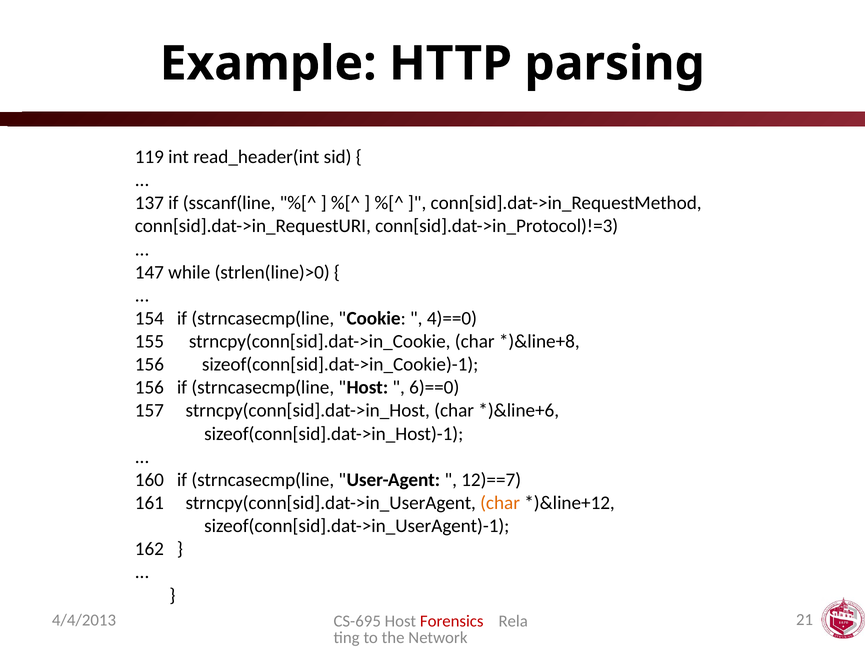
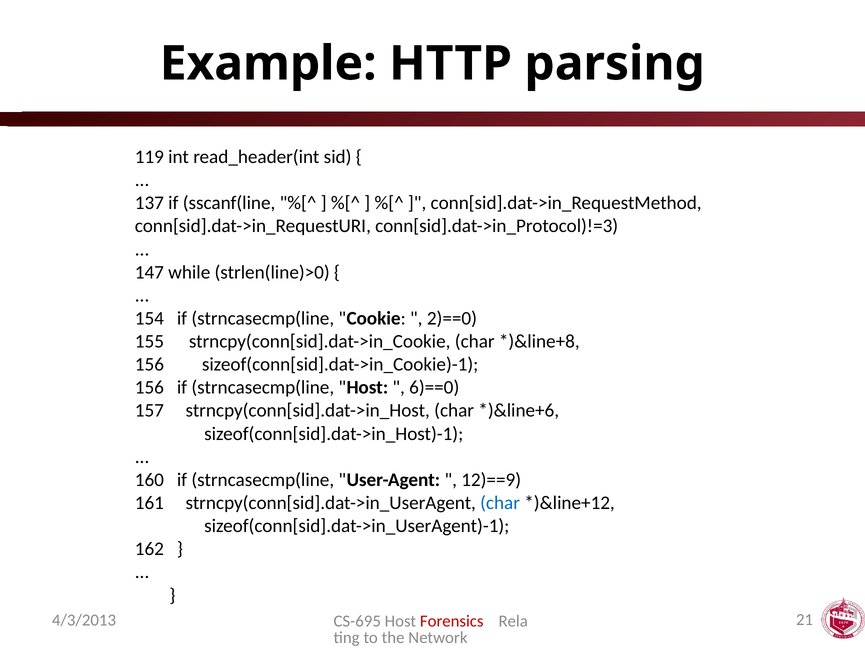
4)==0: 4)==0 -> 2)==0
12)==7: 12)==7 -> 12)==9
char at (500, 503) colour: orange -> blue
4/4/2013: 4/4/2013 -> 4/3/2013
